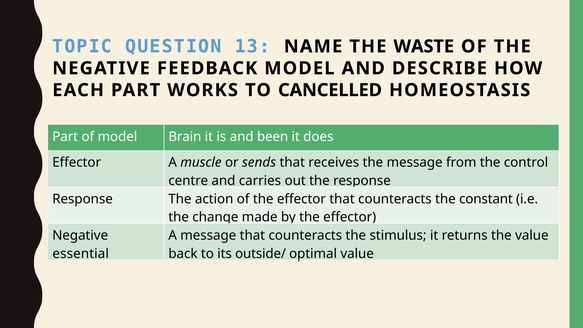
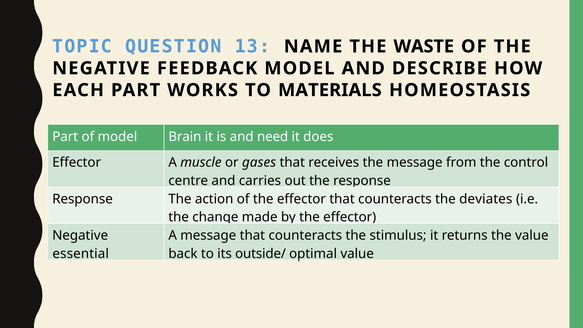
CANCELLED: CANCELLED -> MATERIALS
been: been -> need
sends: sends -> gases
constant: constant -> deviates
